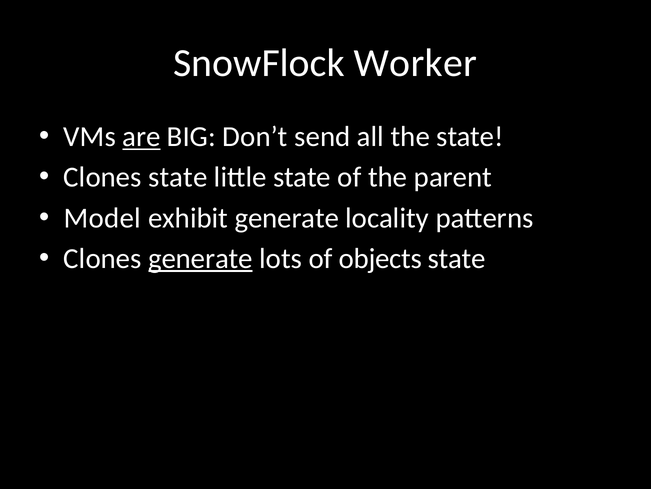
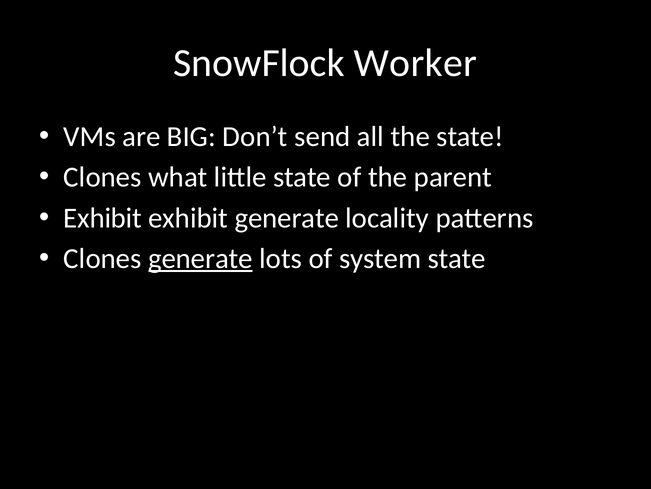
are underline: present -> none
Clones state: state -> what
Model at (102, 218): Model -> Exhibit
objects: objects -> system
